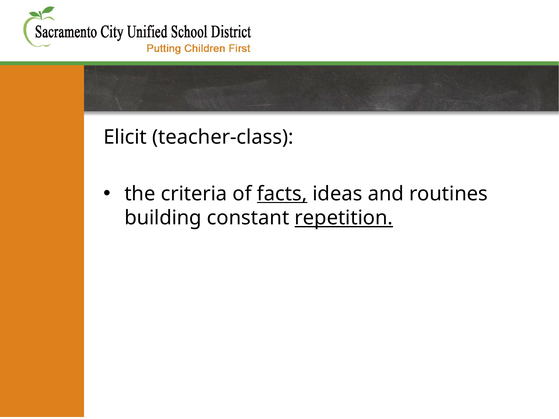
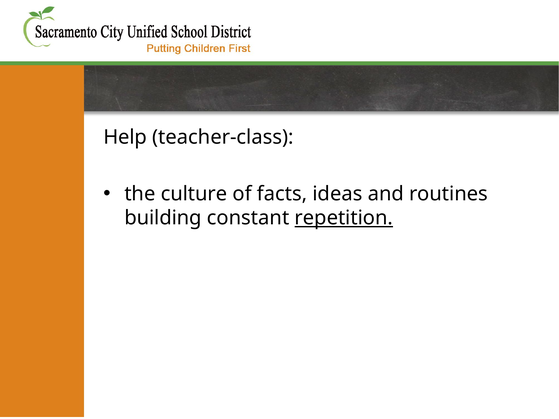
Elicit: Elicit -> Help
criteria: criteria -> culture
facts underline: present -> none
